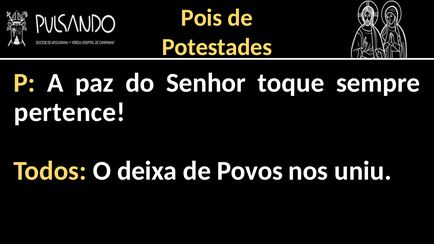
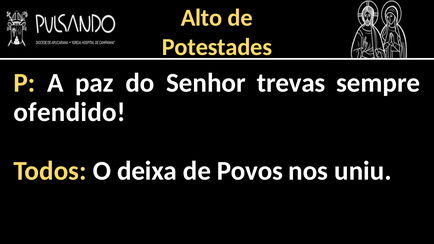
Pois: Pois -> Alto
toque: toque -> trevas
pertence: pertence -> ofendido
